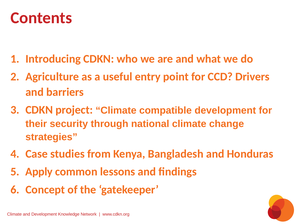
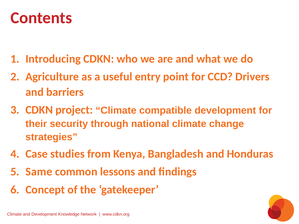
Apply: Apply -> Same
